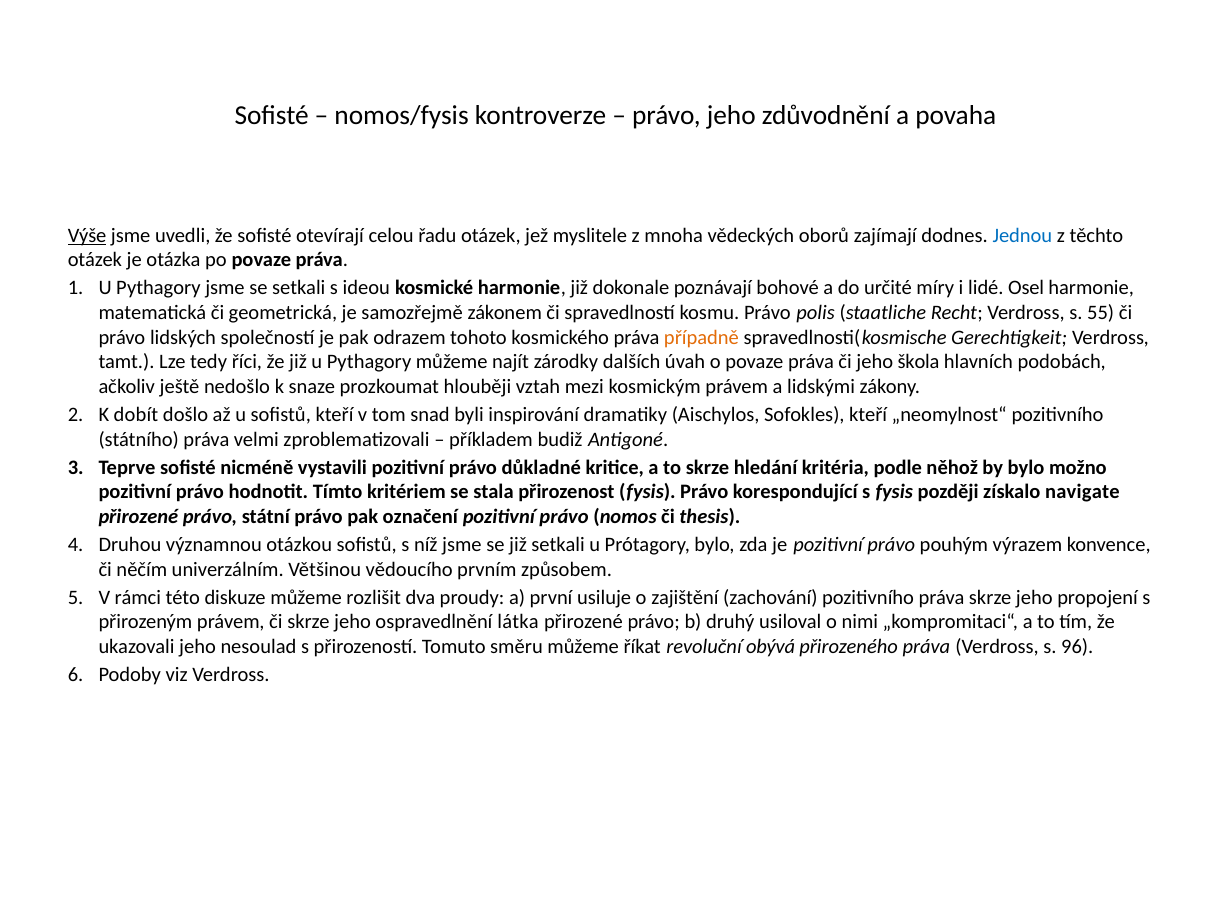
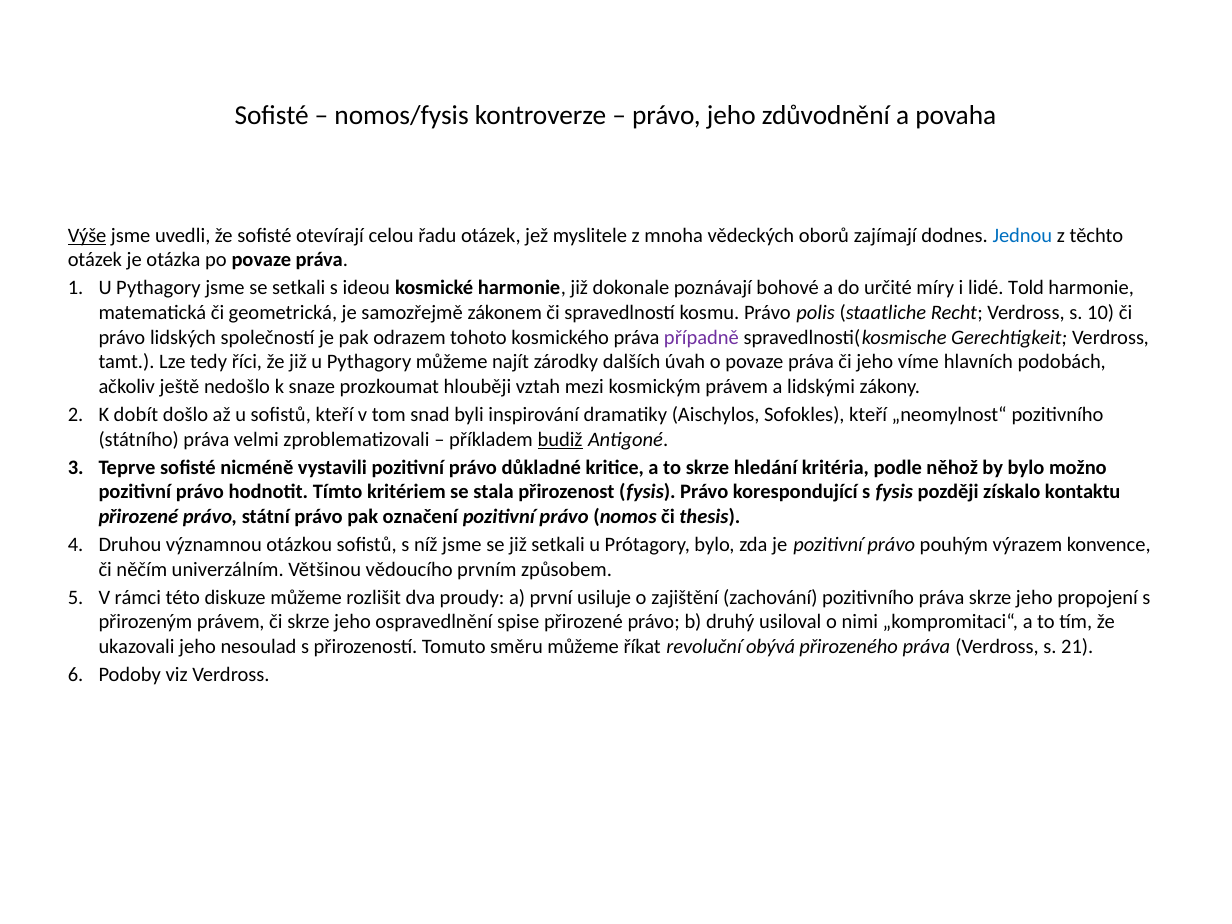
Osel: Osel -> Told
55: 55 -> 10
případně colour: orange -> purple
škola: škola -> víme
budiž underline: none -> present
navigate: navigate -> kontaktu
látka: látka -> spise
96: 96 -> 21
